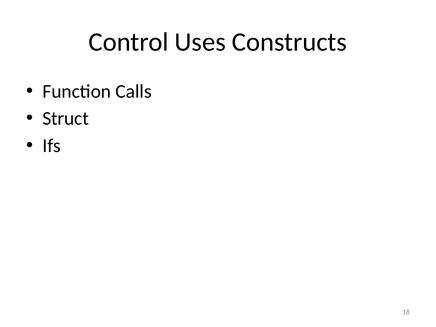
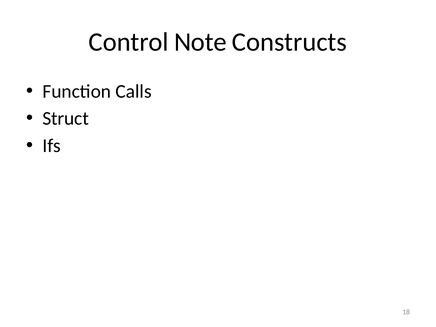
Uses: Uses -> Note
